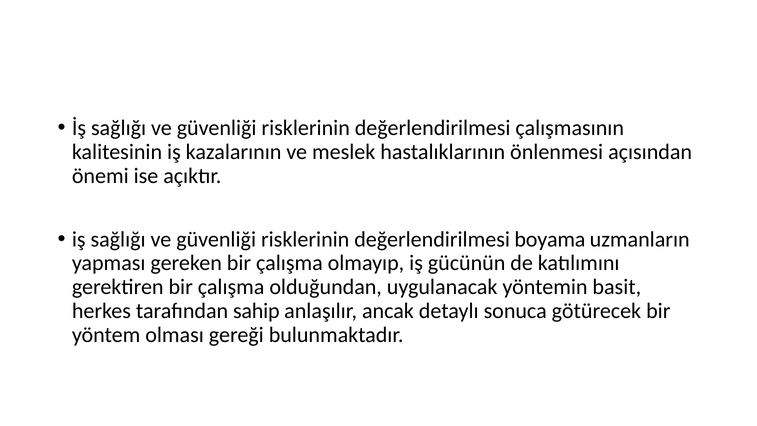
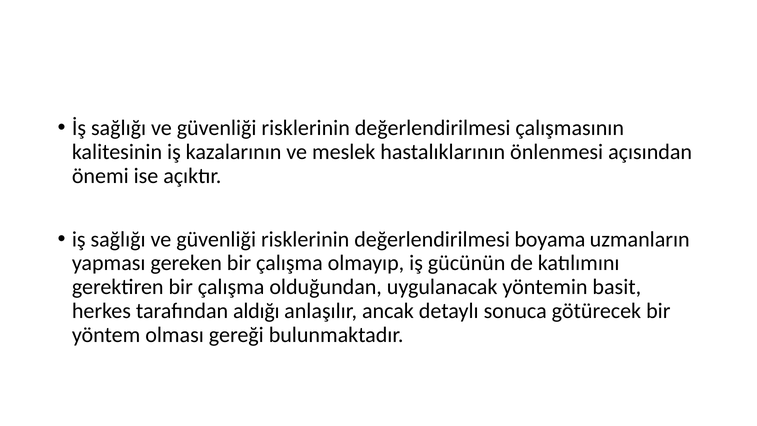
sahip: sahip -> aldığı
